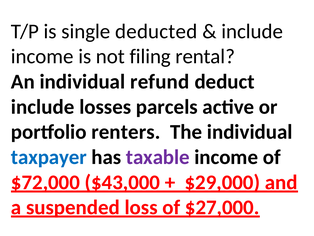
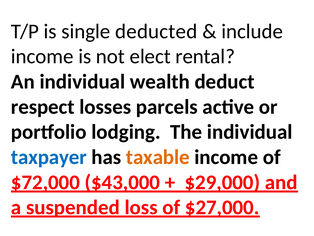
filing: filing -> elect
refund: refund -> wealth
include at (43, 107): include -> respect
renters: renters -> lodging
taxable colour: purple -> orange
